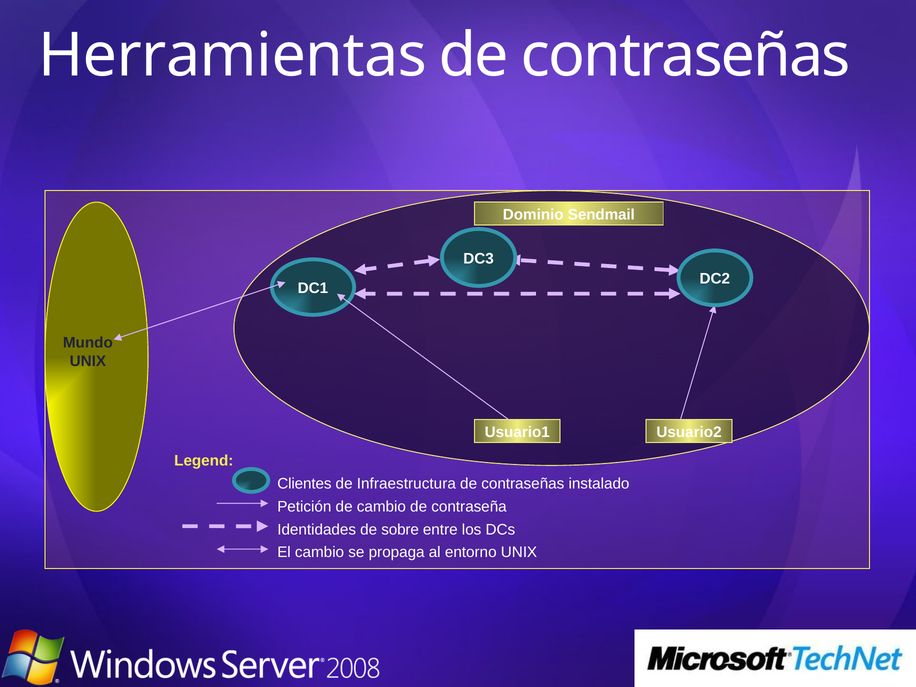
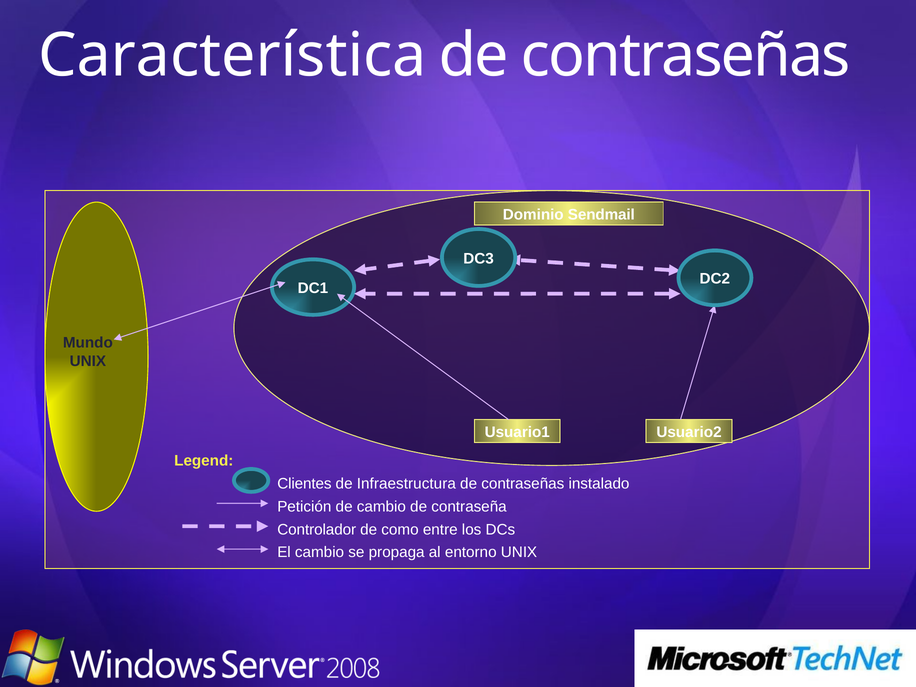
Herramientas: Herramientas -> Característica
Identidades: Identidades -> Controlador
sobre: sobre -> como
